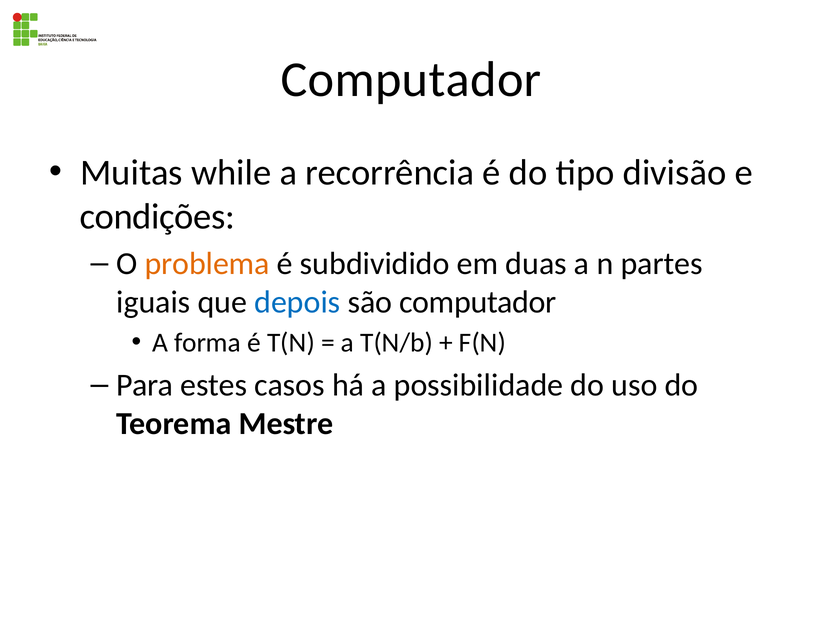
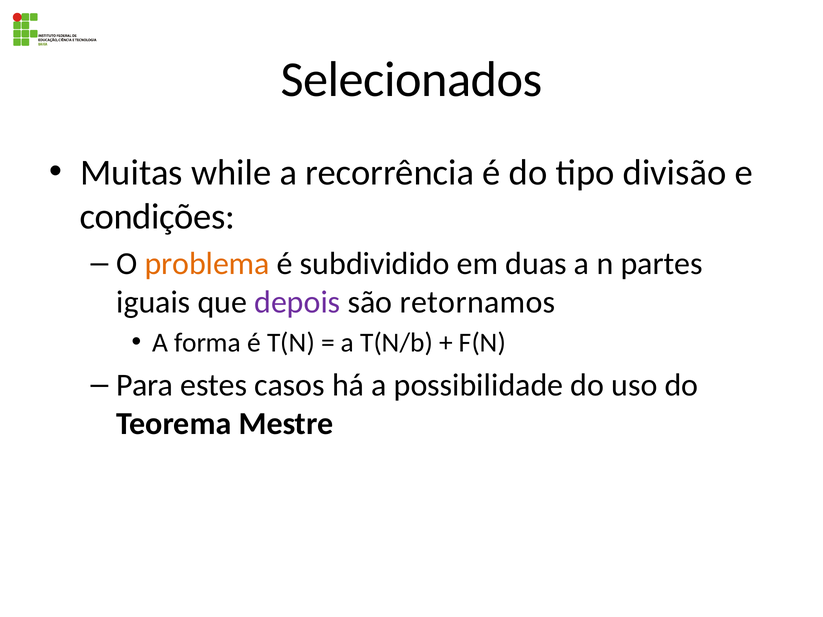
Computador at (411, 80): Computador -> Selecionados
depois colour: blue -> purple
são computador: computador -> retornamos
